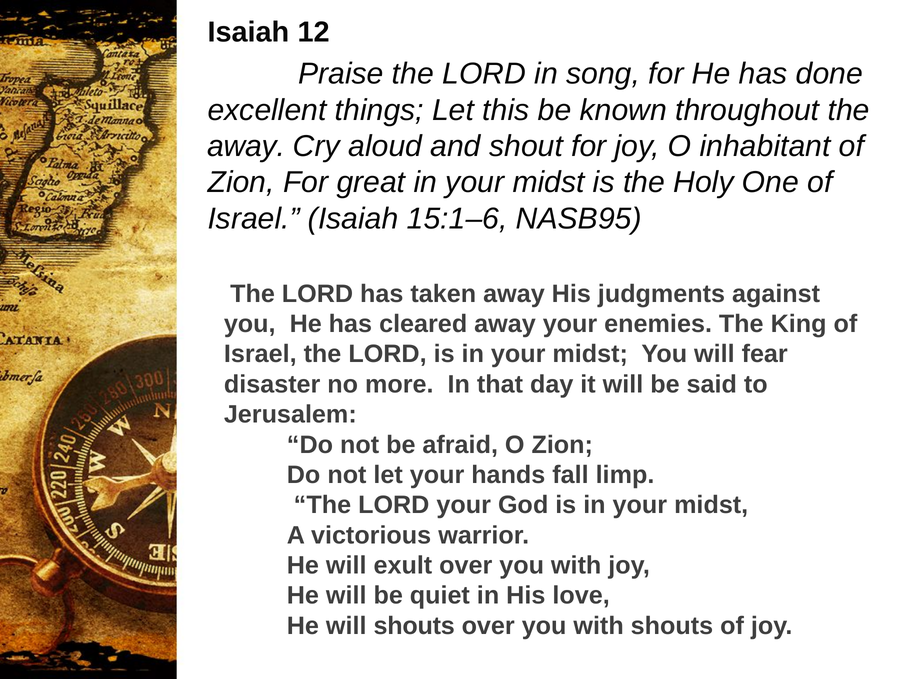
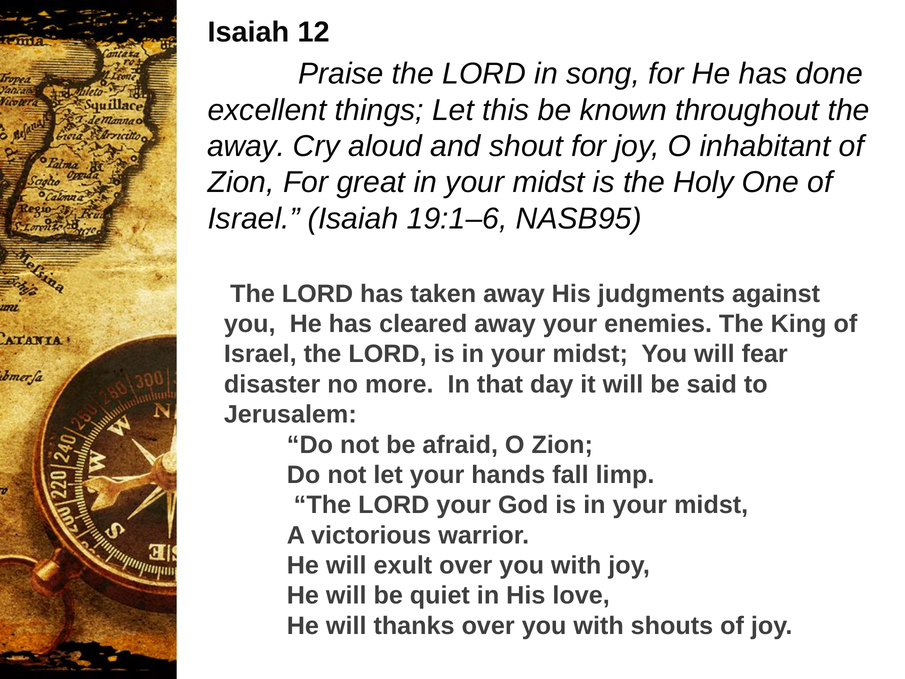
15:1–6: 15:1–6 -> 19:1–6
will shouts: shouts -> thanks
